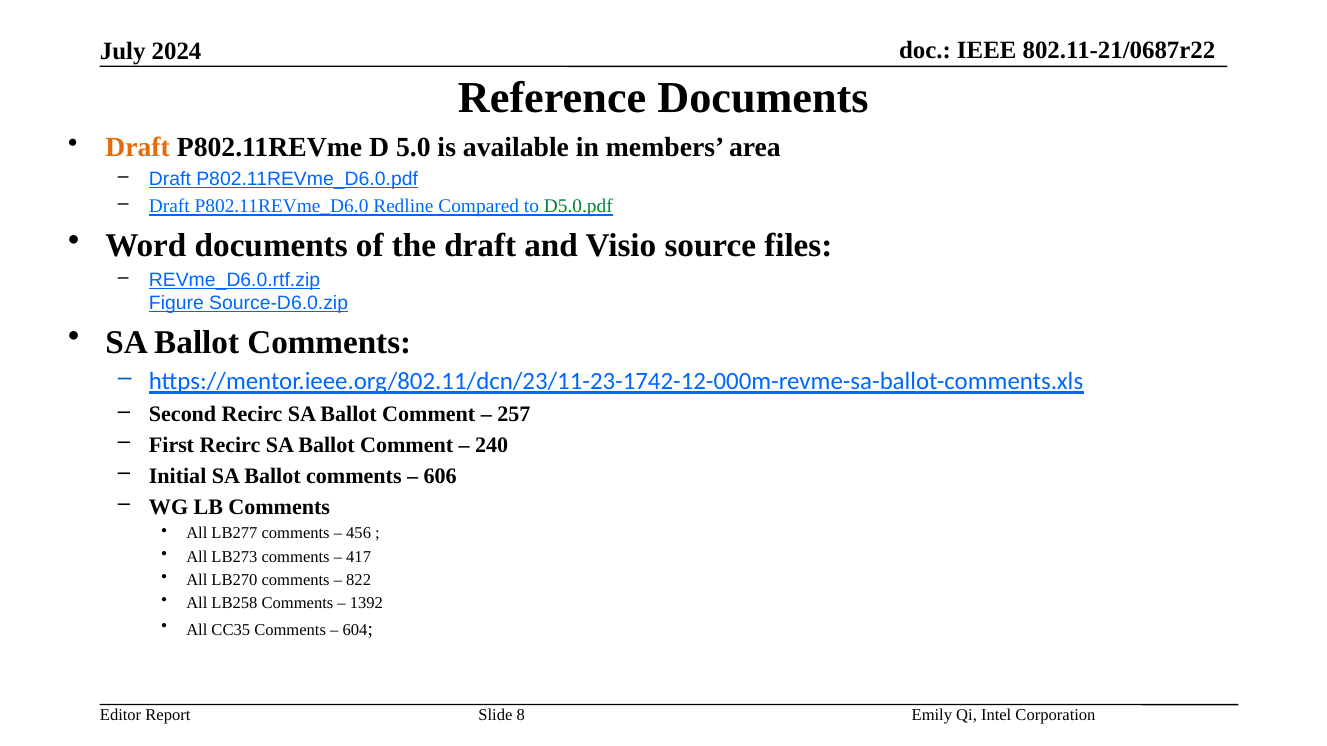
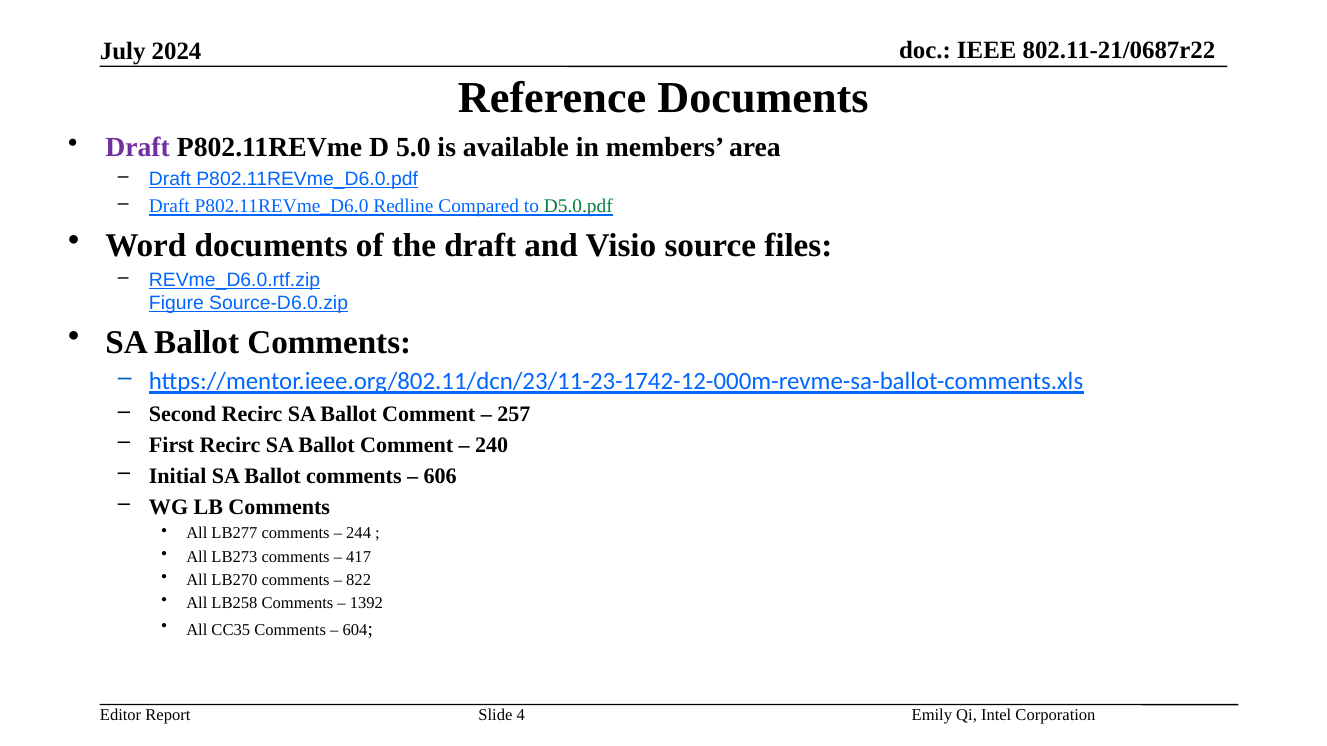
Draft at (138, 148) colour: orange -> purple
456: 456 -> 244
8: 8 -> 4
